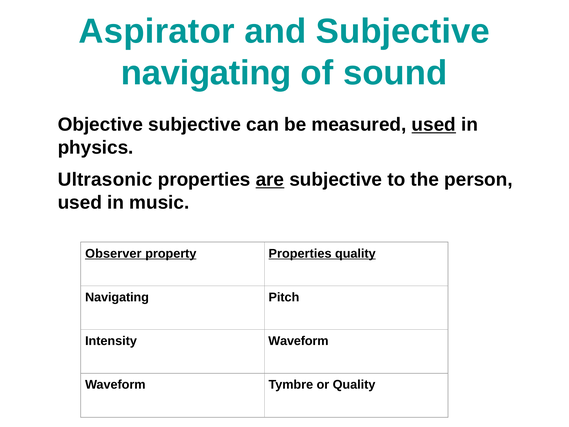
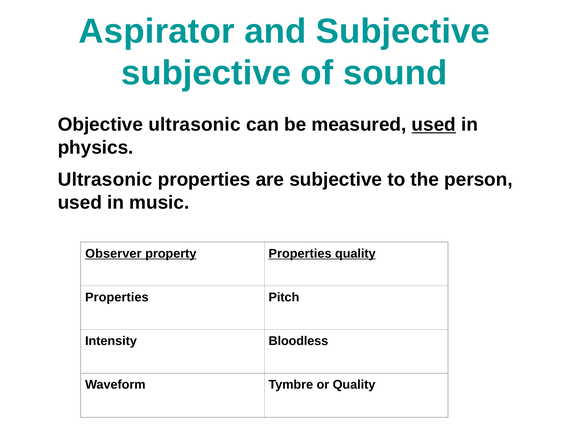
navigating at (206, 73): navigating -> subjective
Objective subjective: subjective -> ultrasonic
are underline: present -> none
Navigating at (117, 297): Navigating -> Properties
Intensity Waveform: Waveform -> Bloodless
